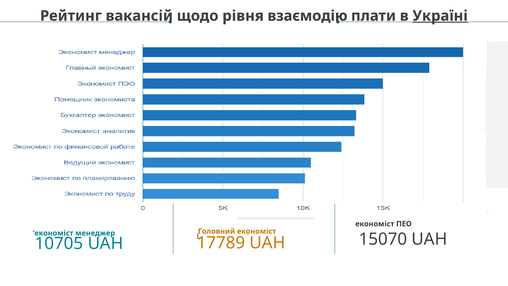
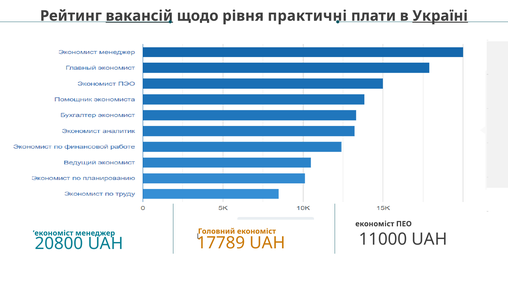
вакансій underline: none -> present
взаємодію: взаємодію -> практичні
15070: 15070 -> 11000
10705: 10705 -> 20800
